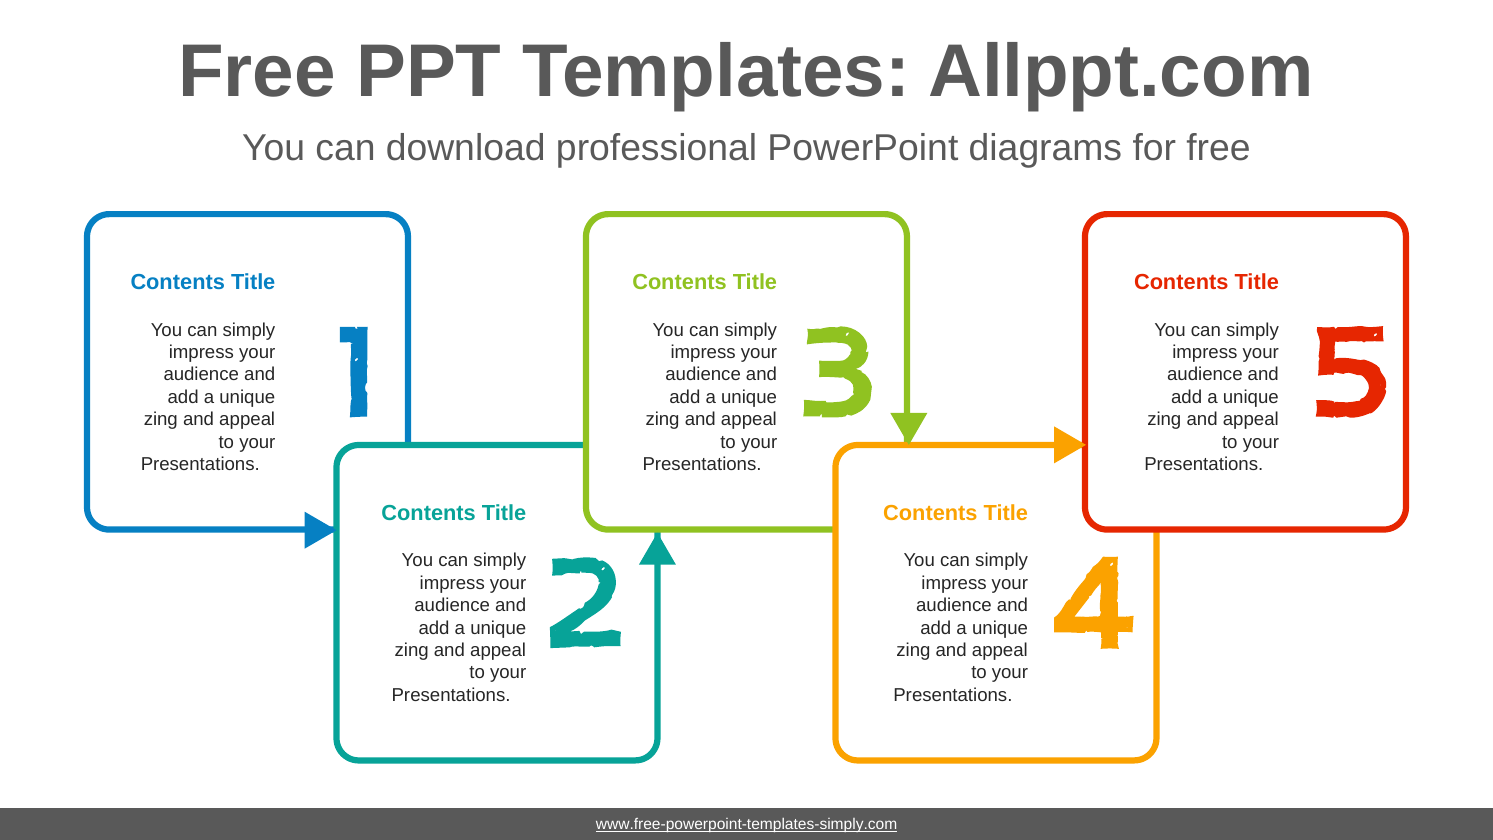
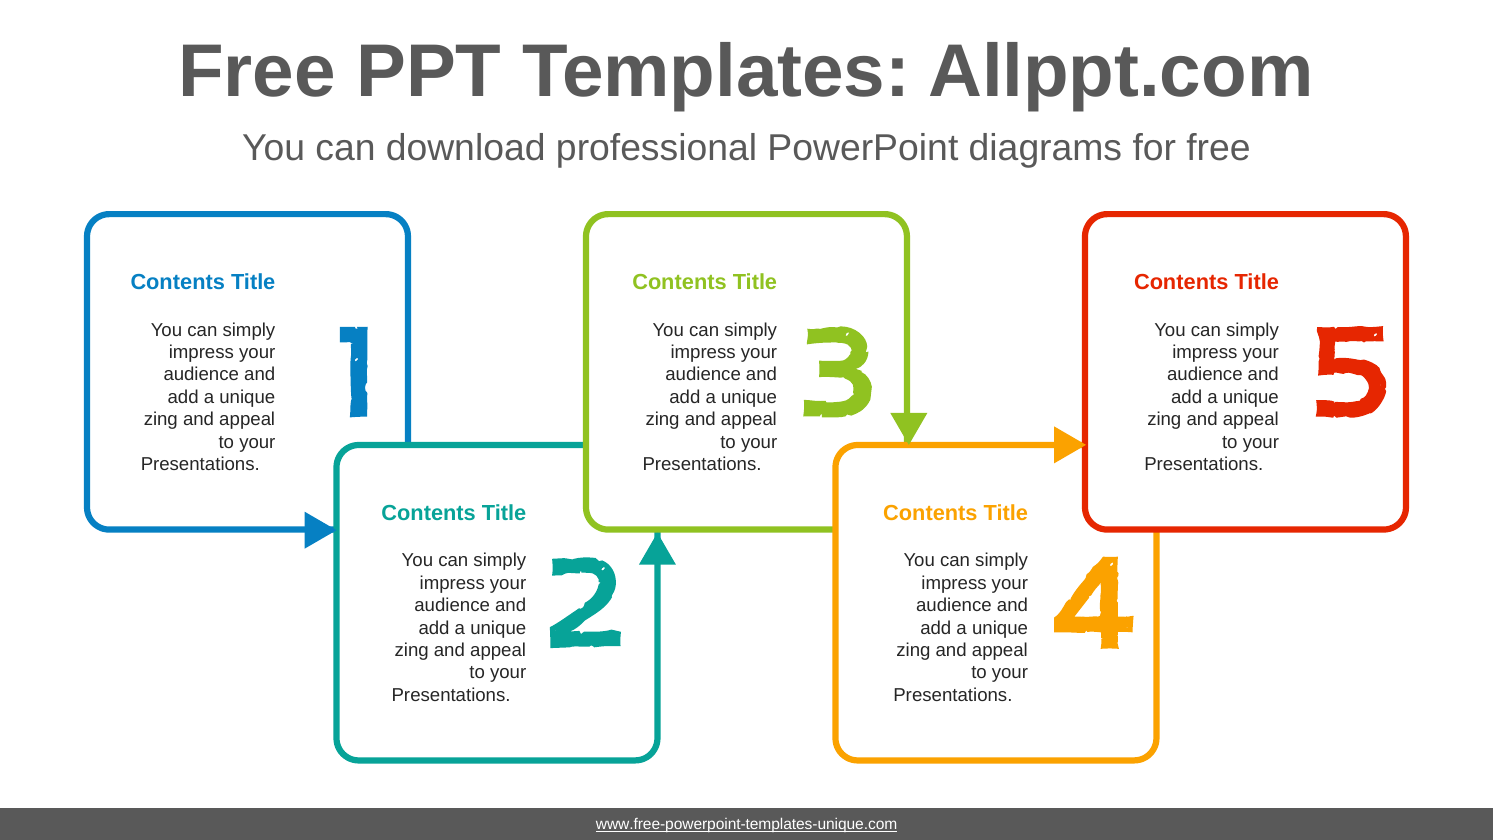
www.free-powerpoint-templates-simply.com: www.free-powerpoint-templates-simply.com -> www.free-powerpoint-templates-unique.com
